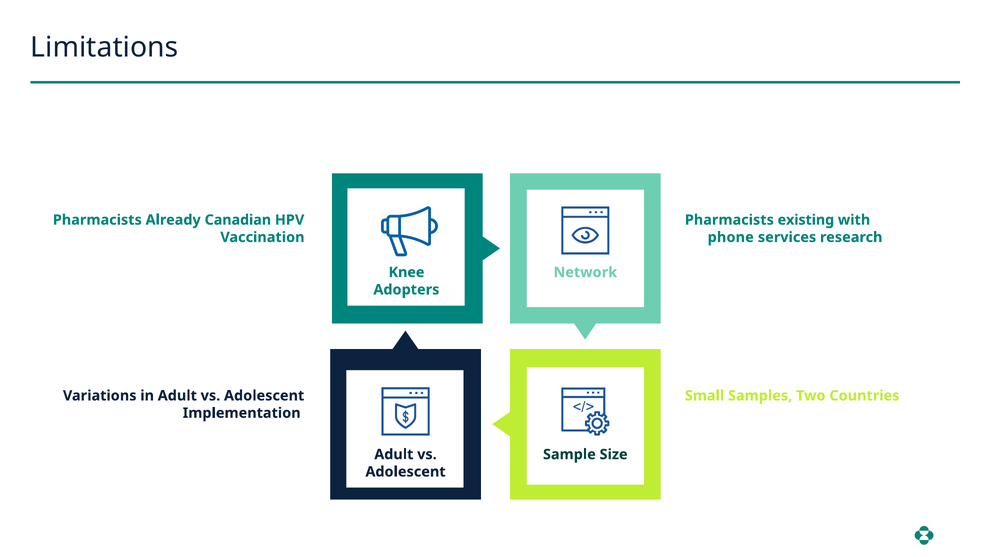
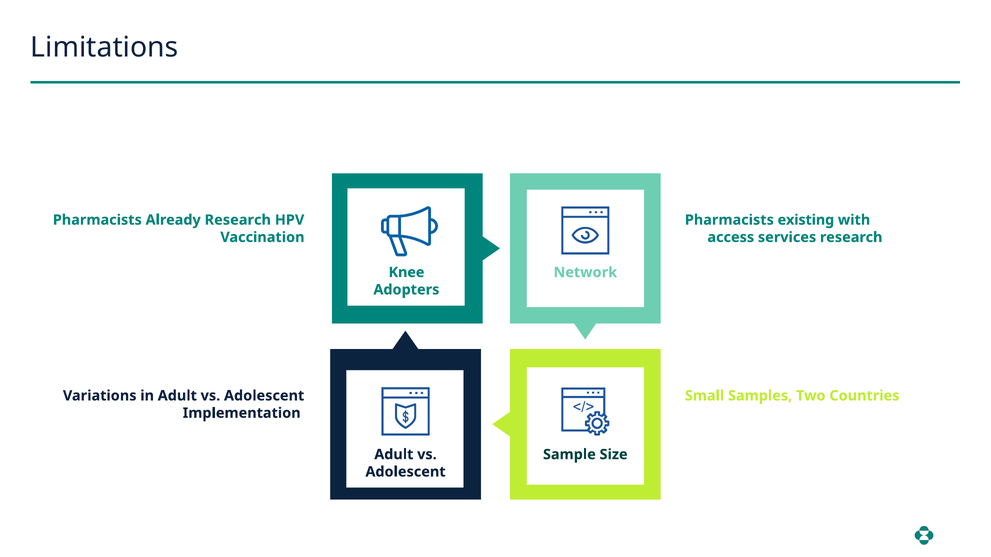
Already Canadian: Canadian -> Research
phone: phone -> access
